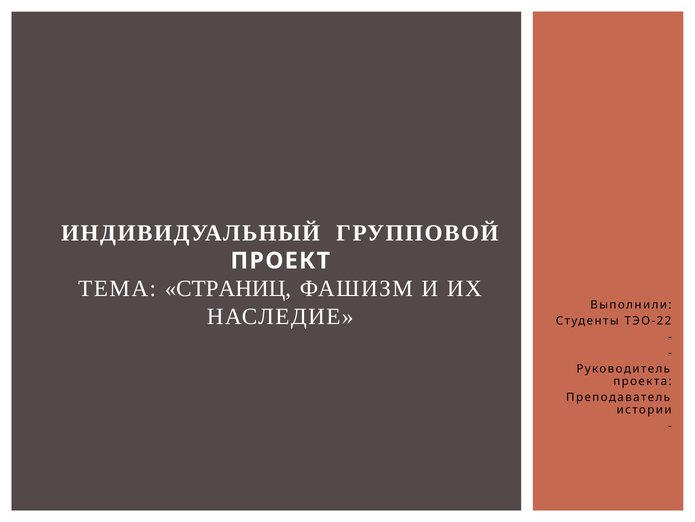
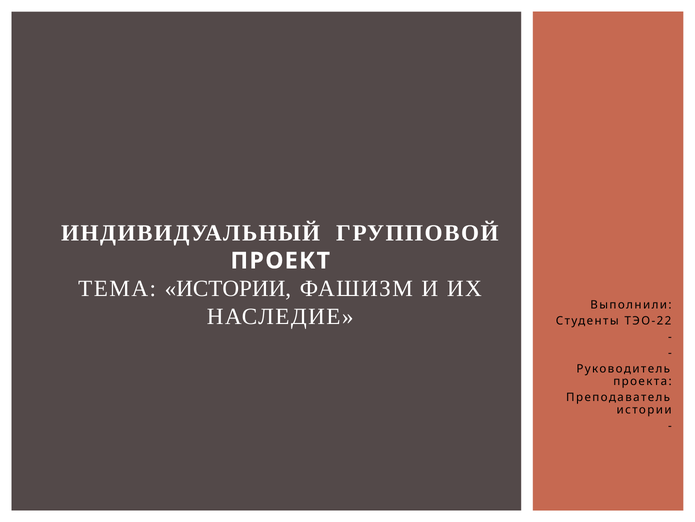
ТЕМА СТРАНИЦ: СТРАНИЦ -> ИСТОРИИ
